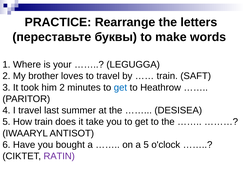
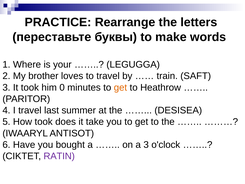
him 2: 2 -> 0
get at (120, 87) colour: blue -> orange
How train: train -> took
a 5: 5 -> 3
